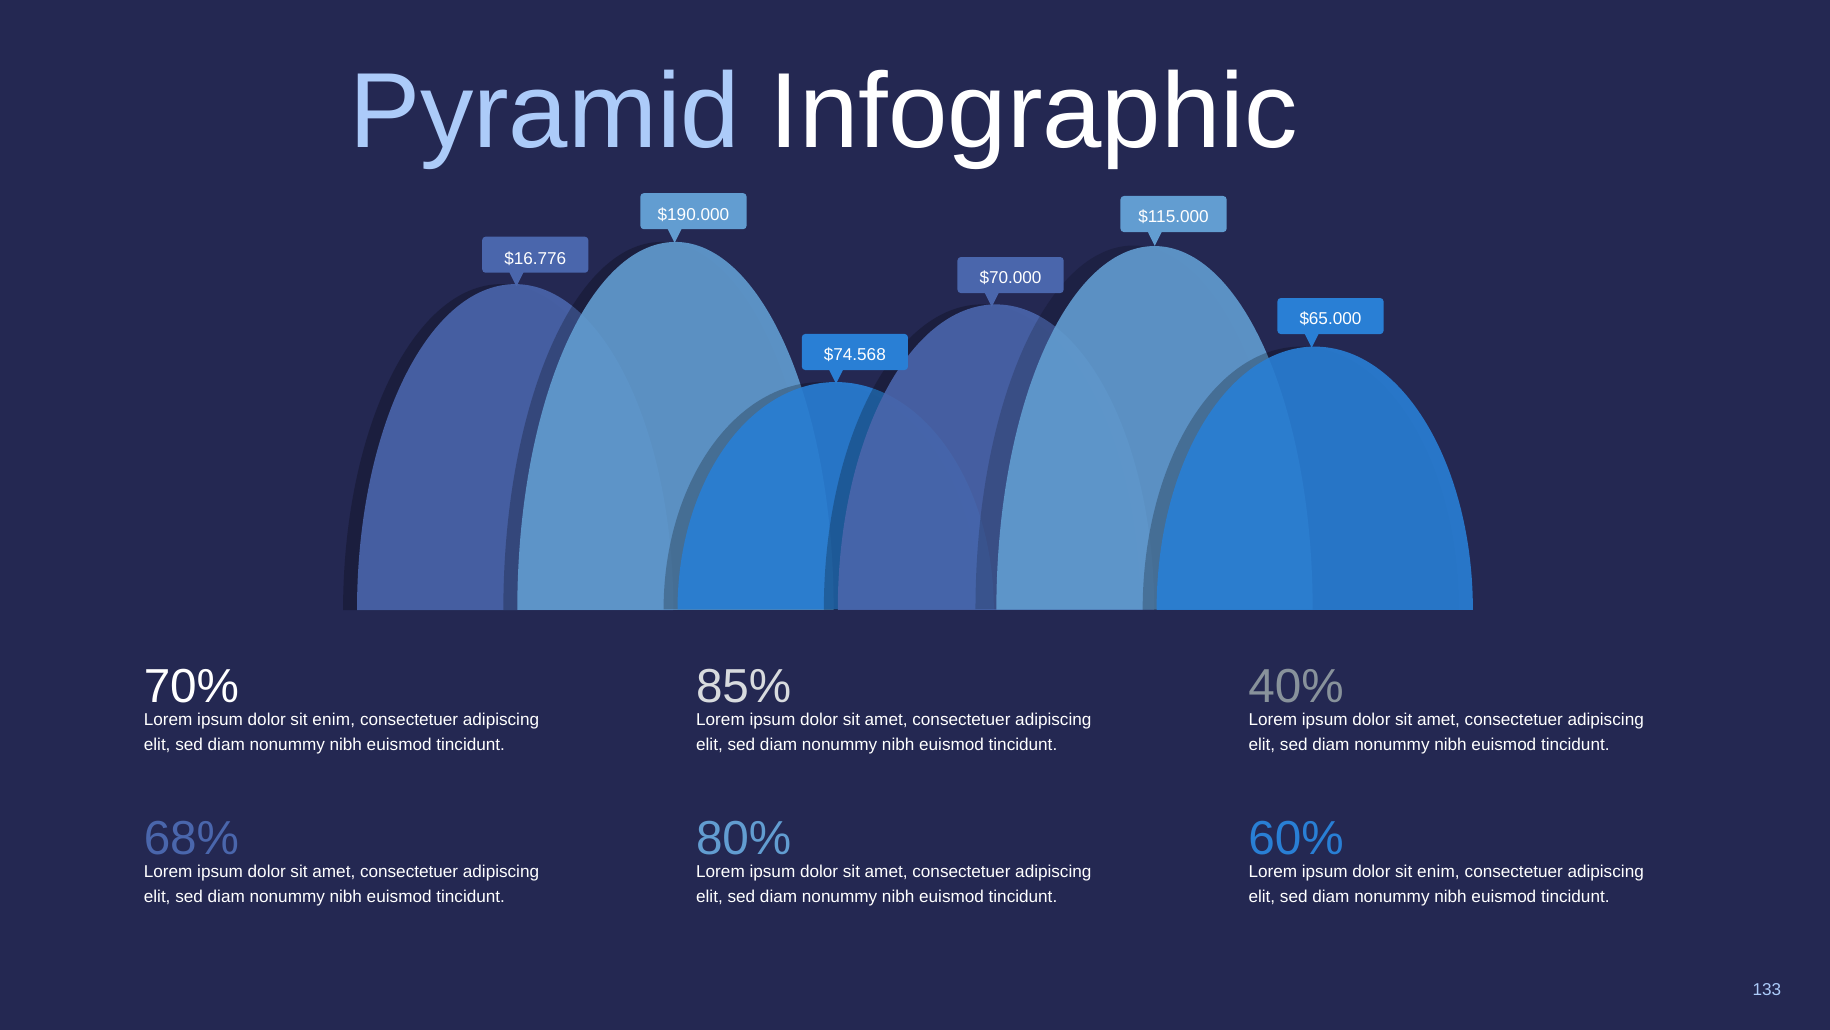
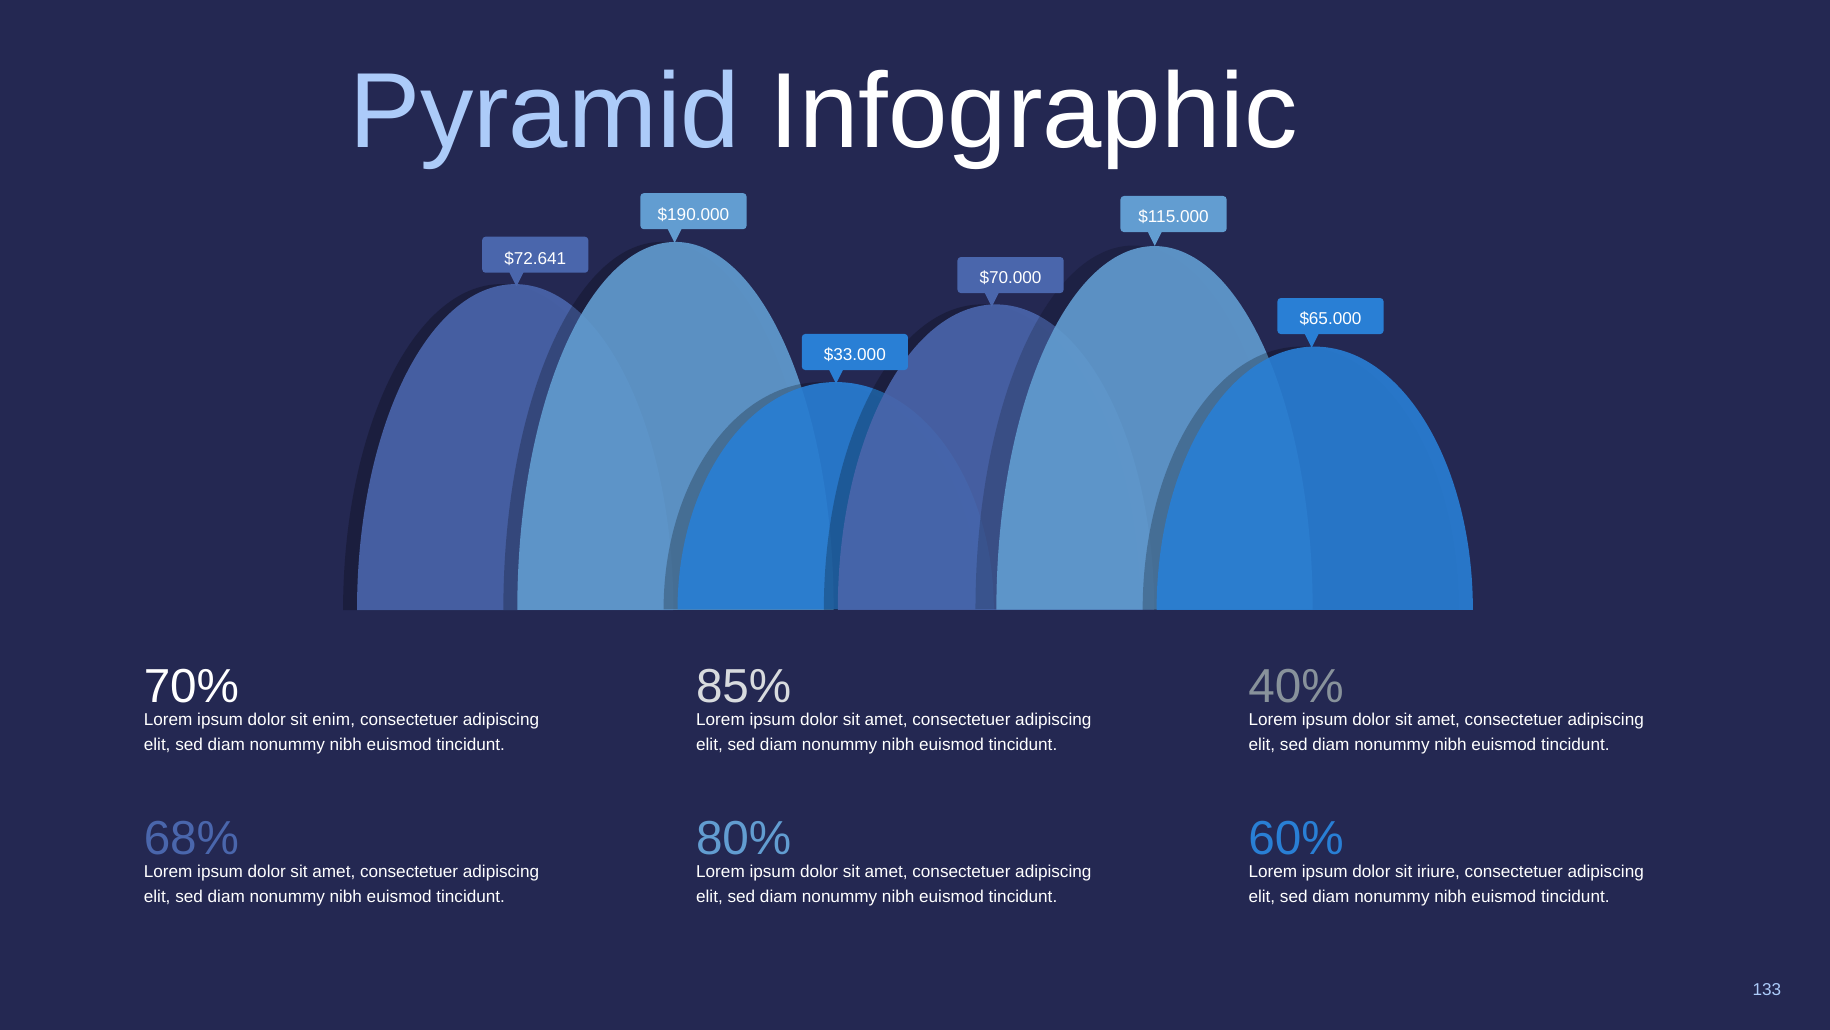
$16.776: $16.776 -> $72.641
$74.568: $74.568 -> $33.000
enim at (1438, 871): enim -> iriure
